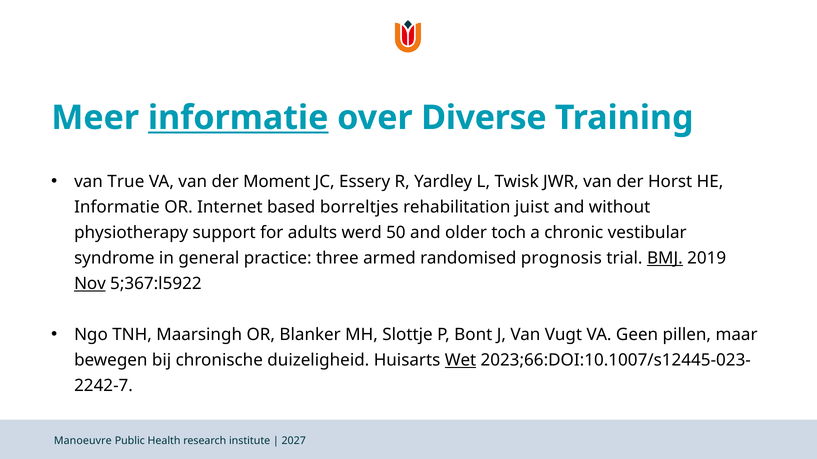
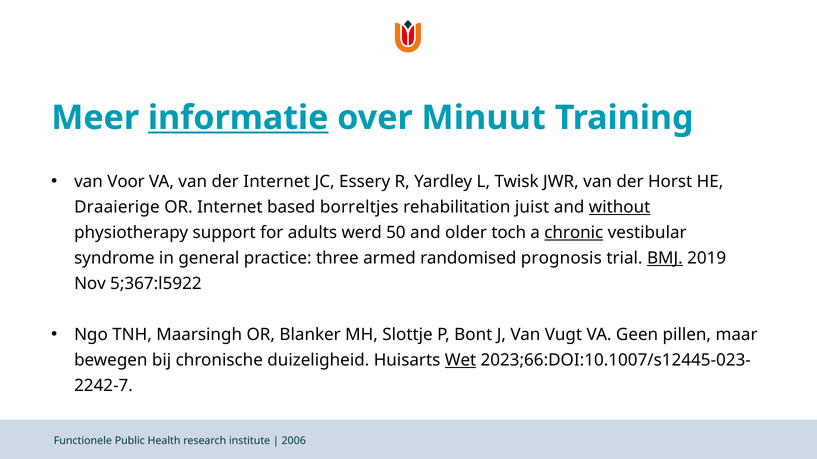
Diverse: Diverse -> Minuut
True: True -> Voor
der Moment: Moment -> Internet
Informatie at (117, 208): Informatie -> Draaierige
without underline: none -> present
chronic underline: none -> present
Nov underline: present -> none
Manoeuvre: Manoeuvre -> Functionele
2027: 2027 -> 2006
